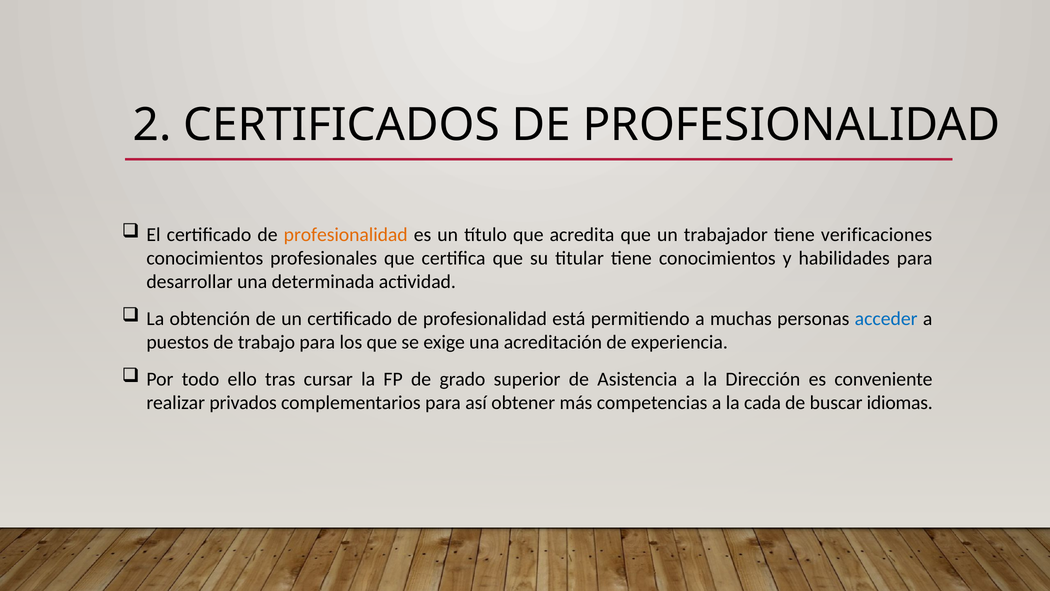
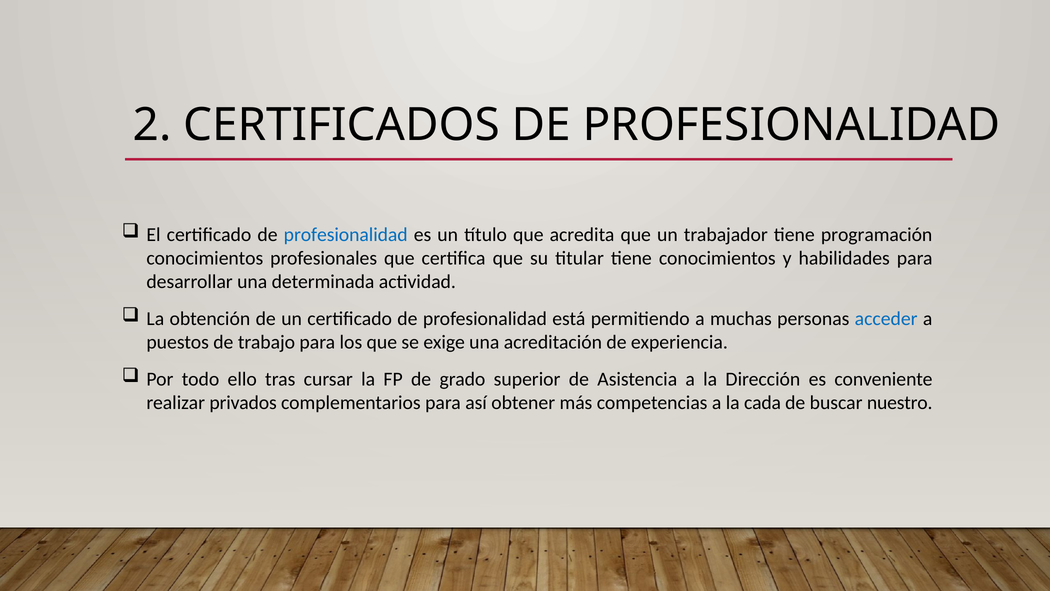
profesionalidad at (346, 234) colour: orange -> blue
verificaciones: verificaciones -> programación
idiomas: idiomas -> nuestro
